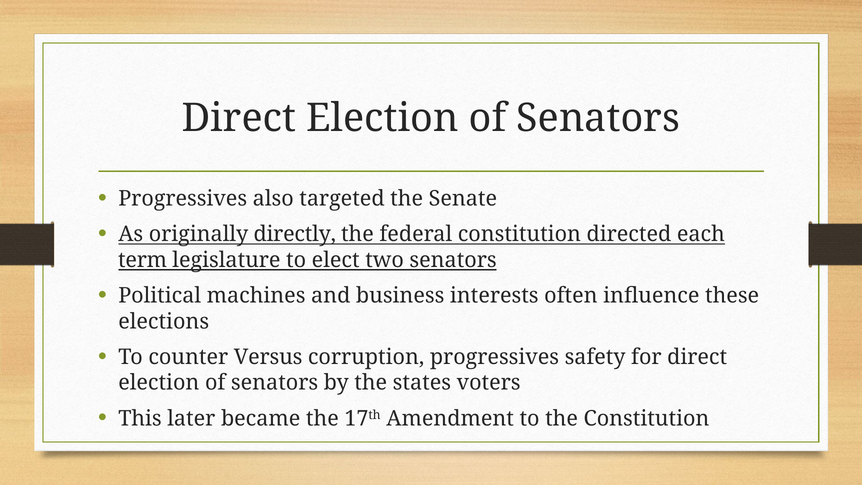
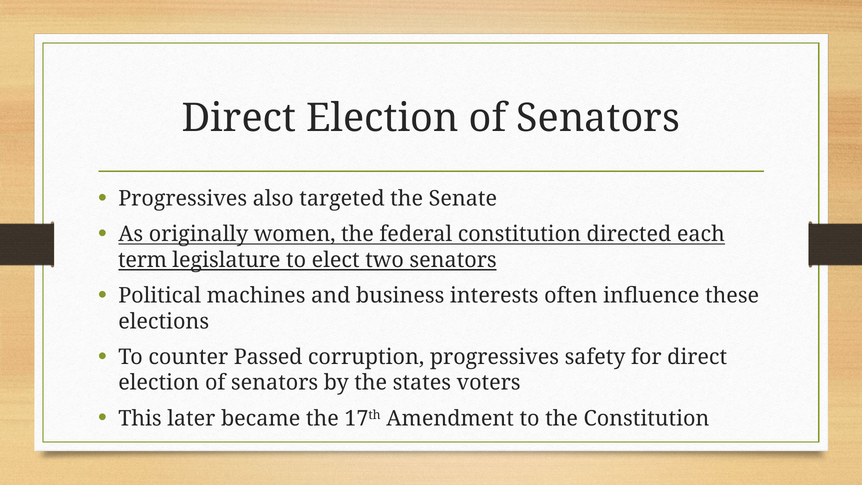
directly: directly -> women
Versus: Versus -> Passed
